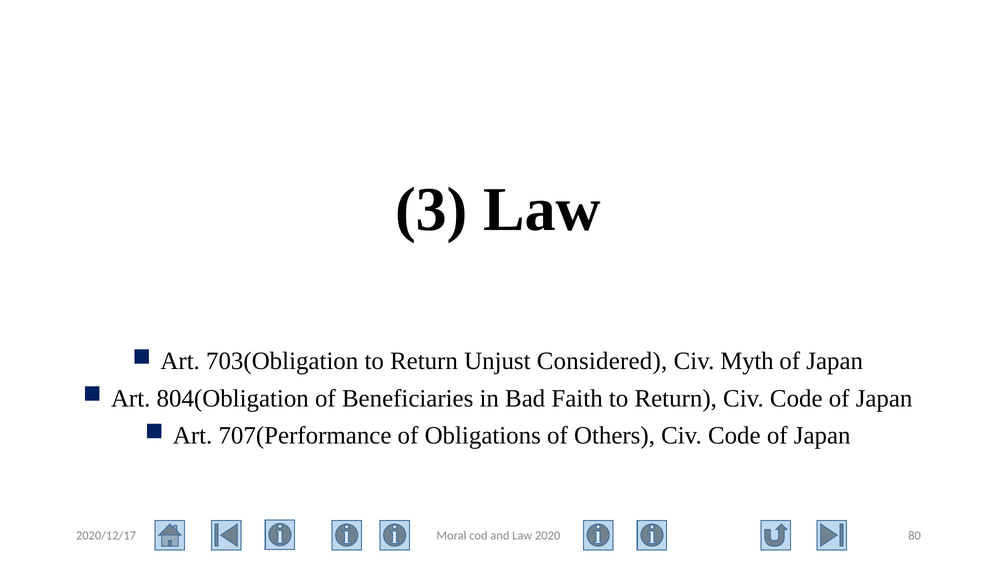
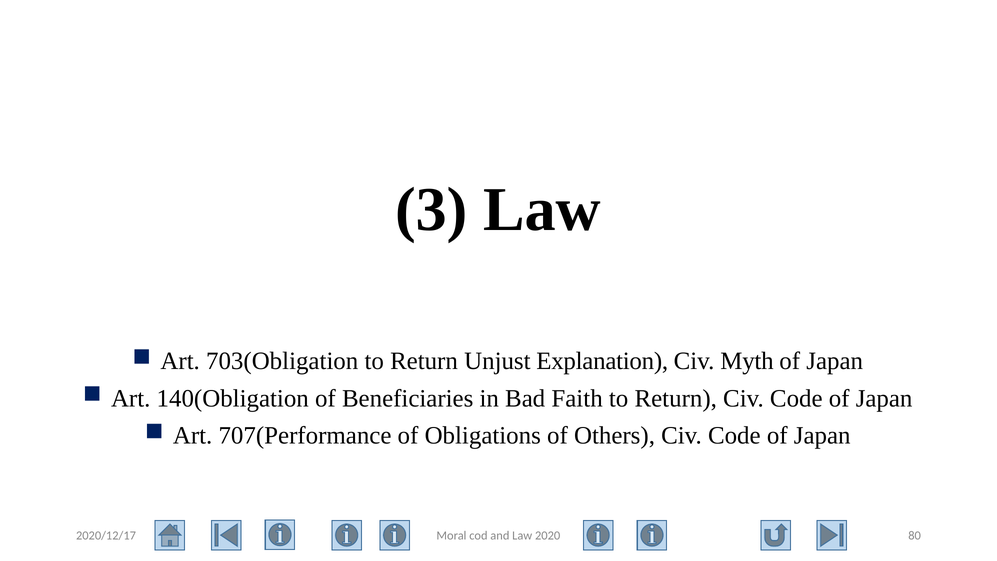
Considered: Considered -> Explanation
804(Obligation: 804(Obligation -> 140(Obligation
